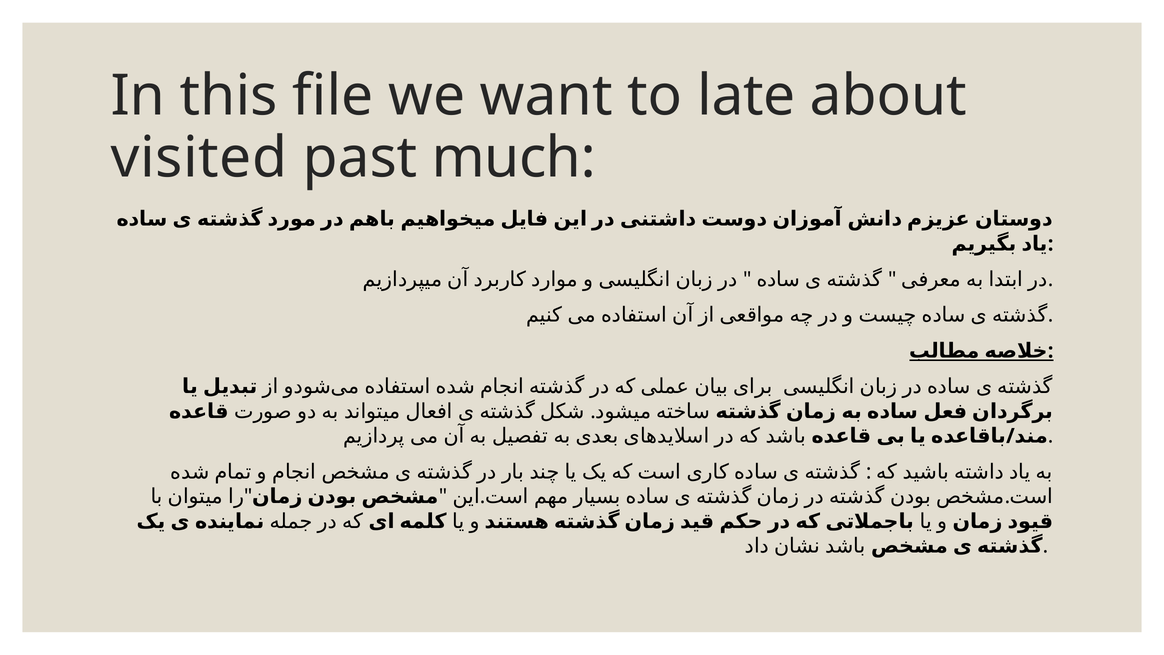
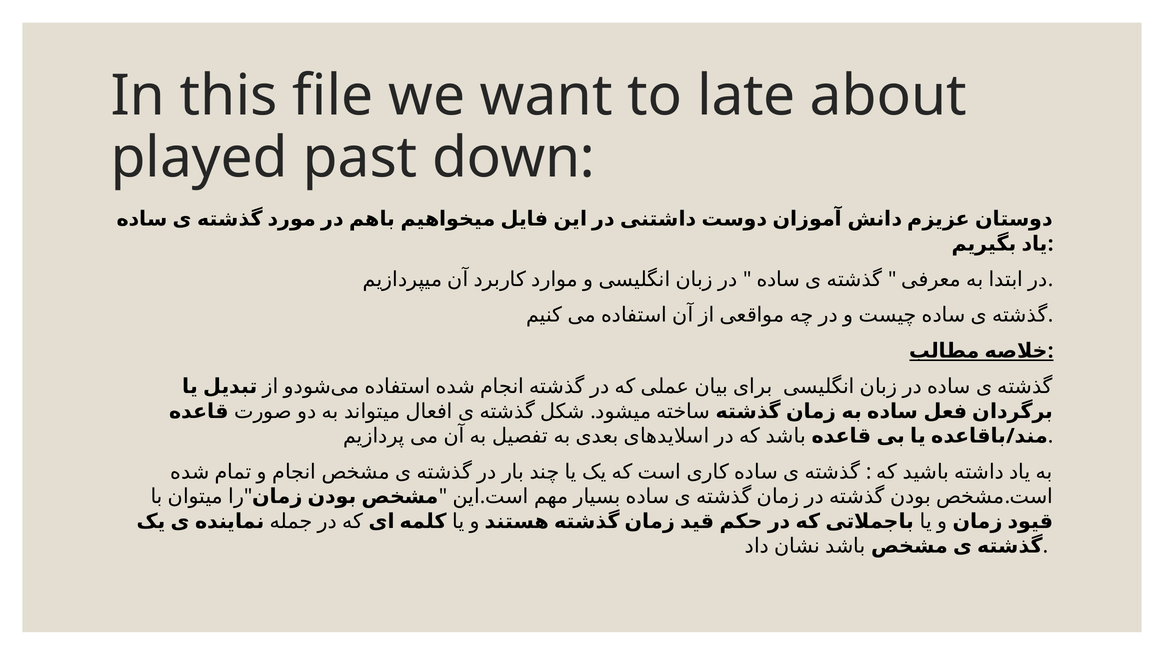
visited: visited -> played
much: much -> down
